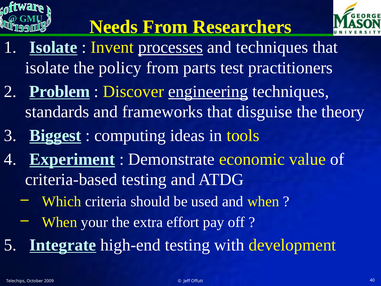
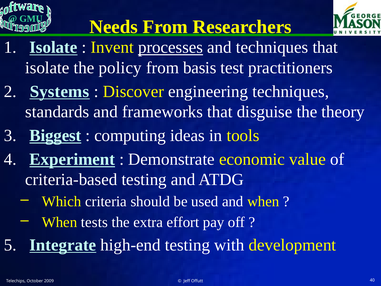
parts: parts -> basis
Problem: Problem -> Systems
engineering underline: present -> none
your: your -> tests
